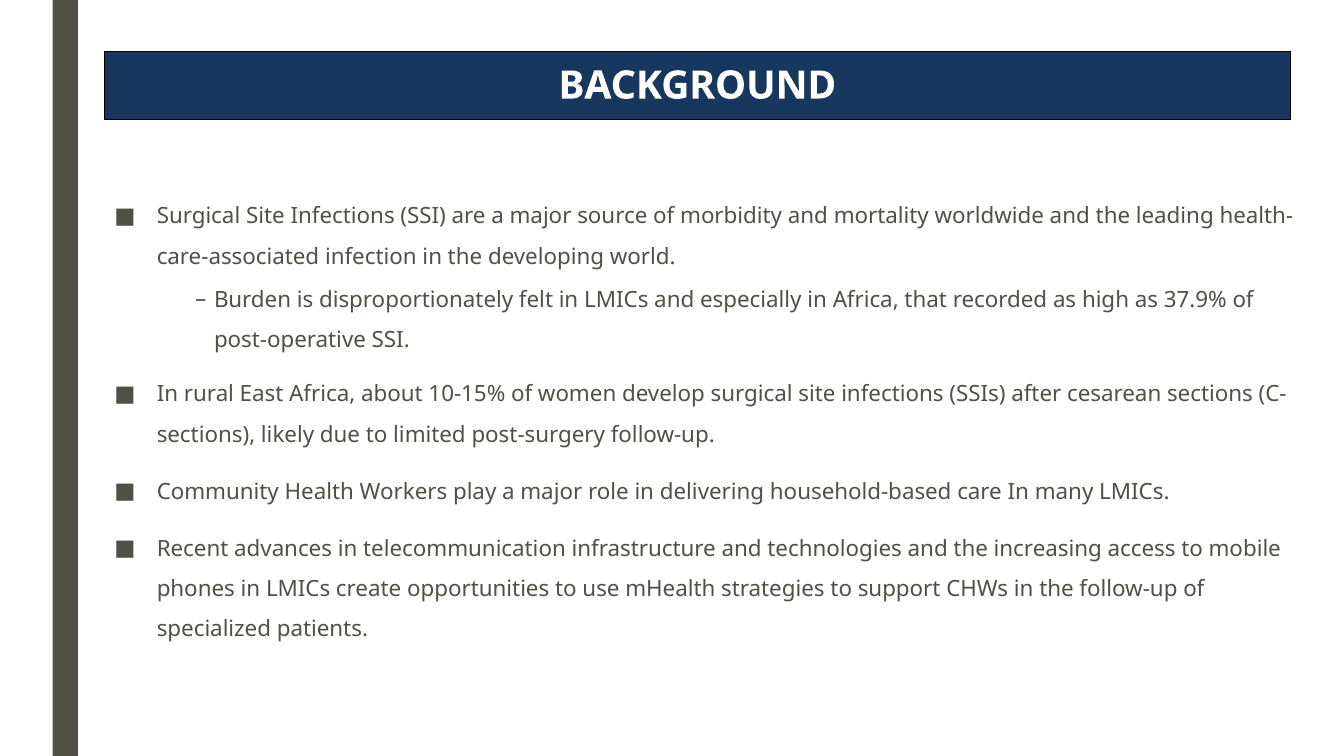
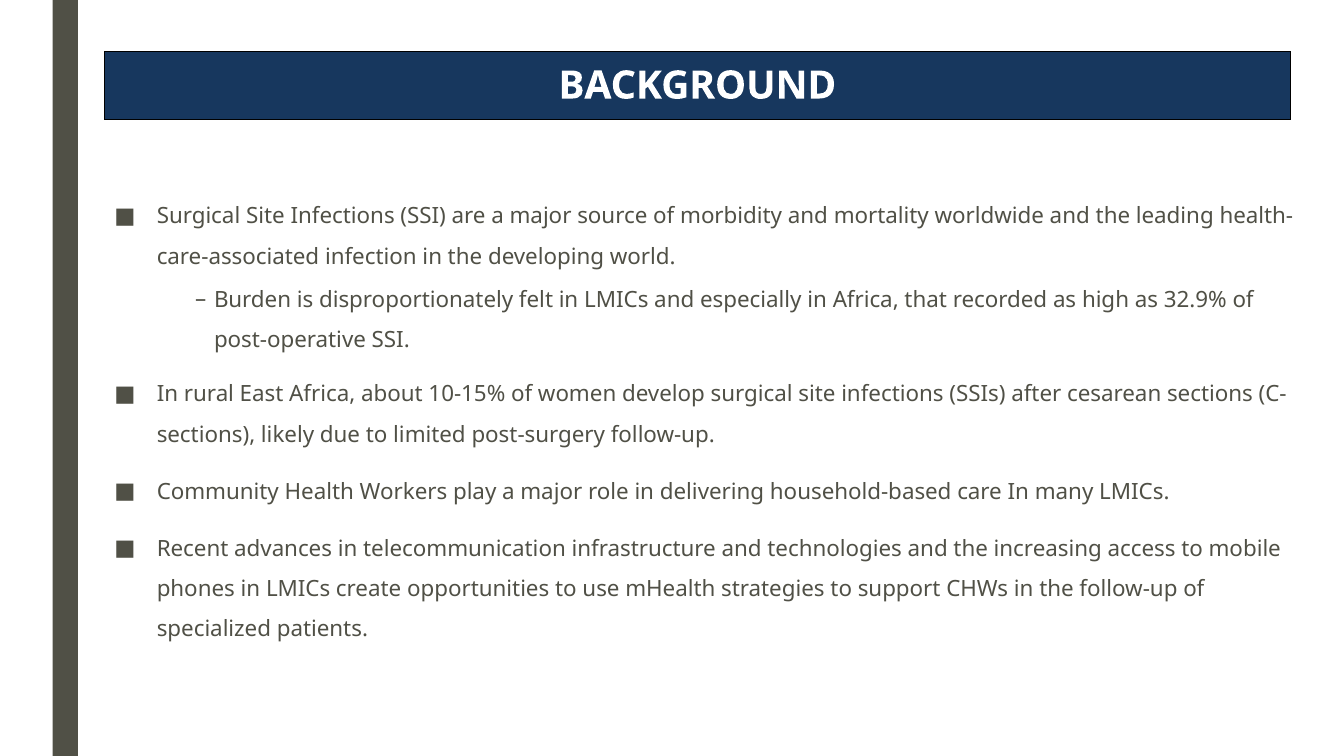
37.9%: 37.9% -> 32.9%
